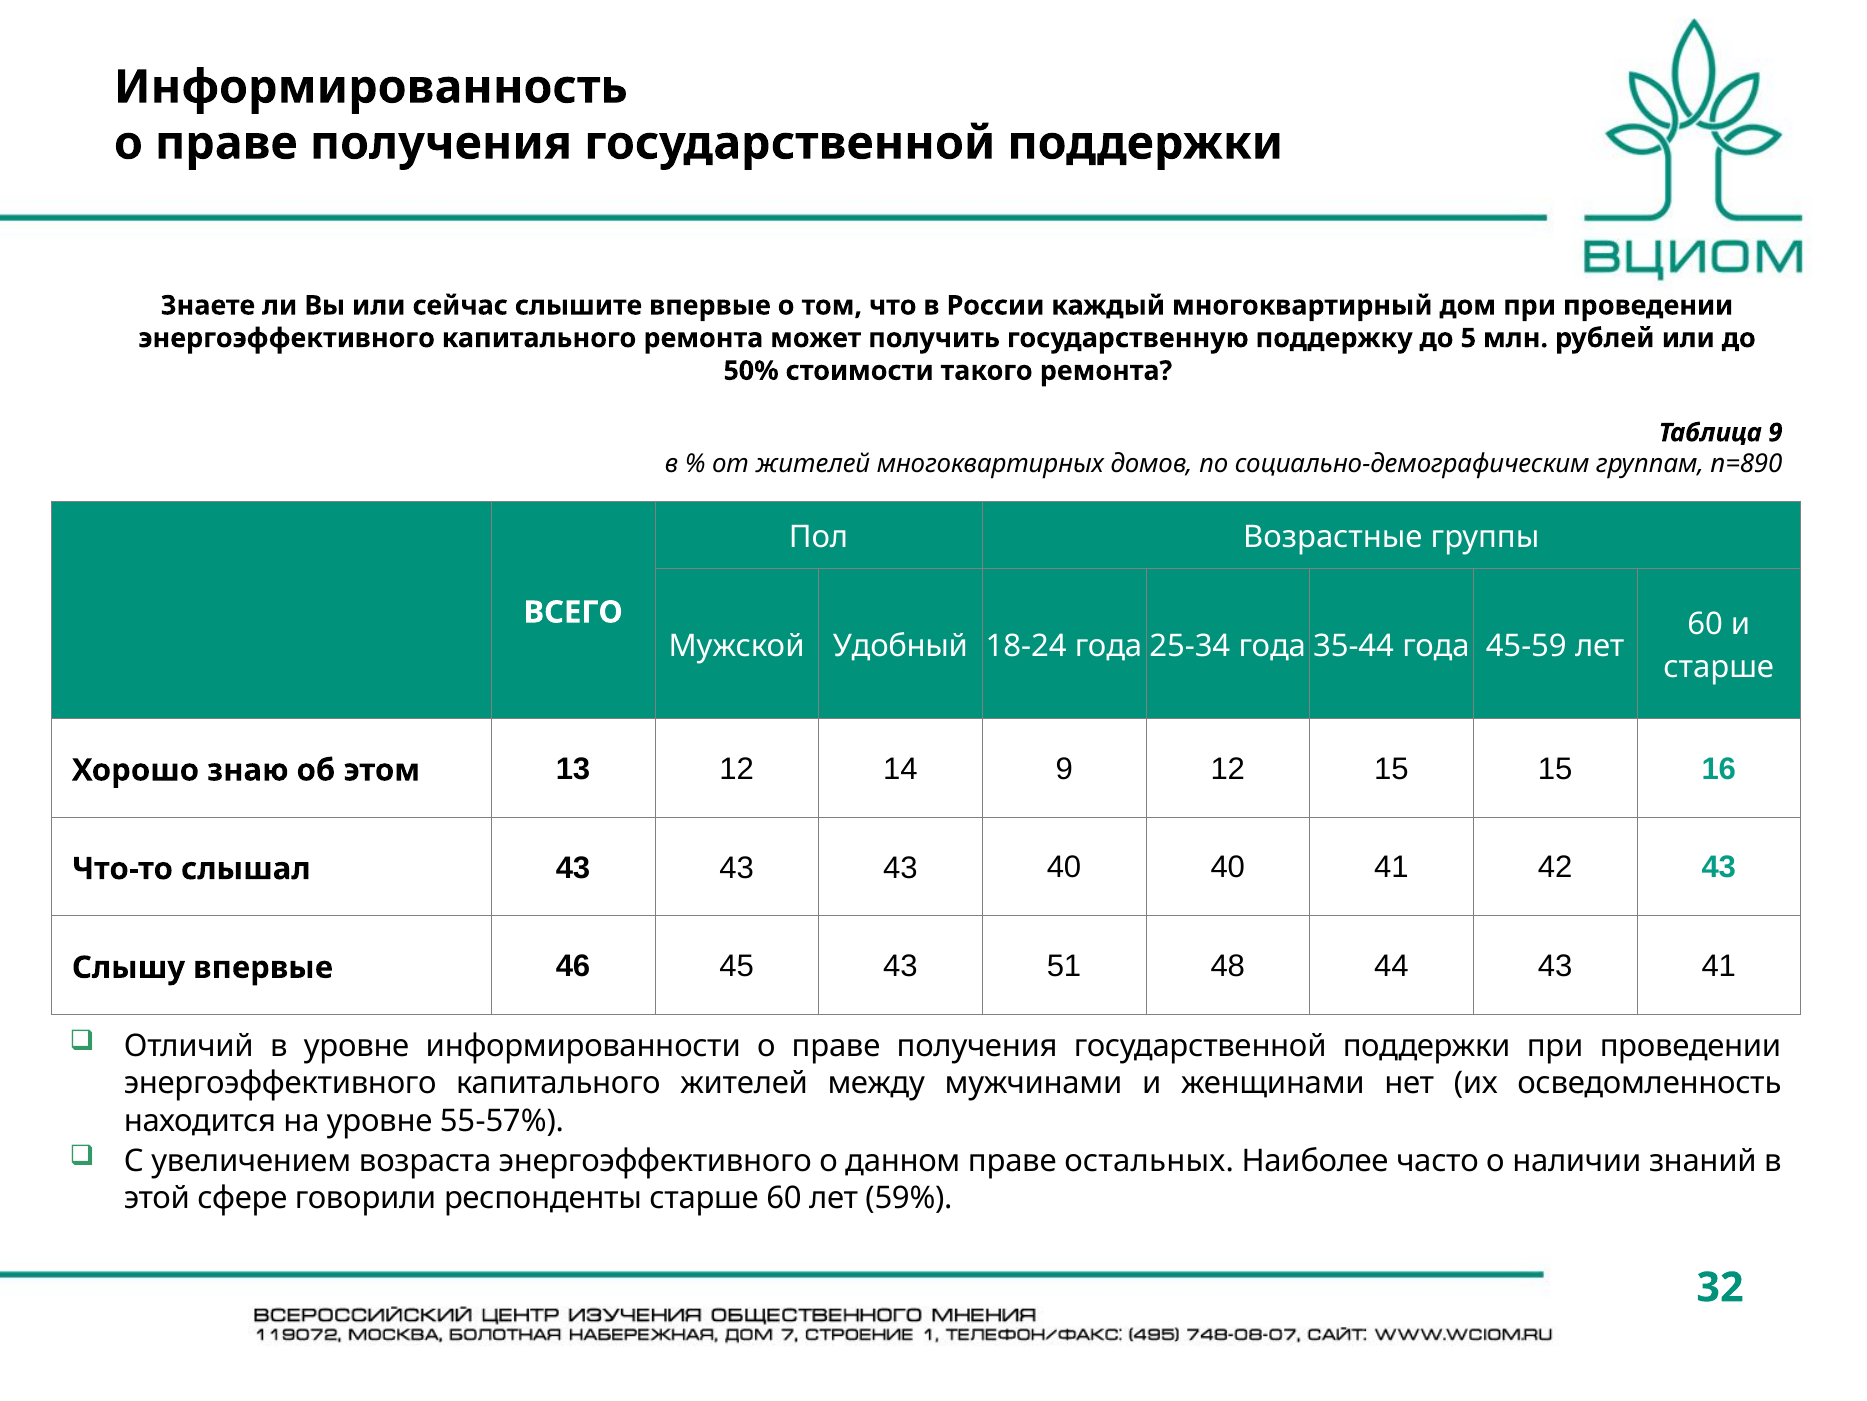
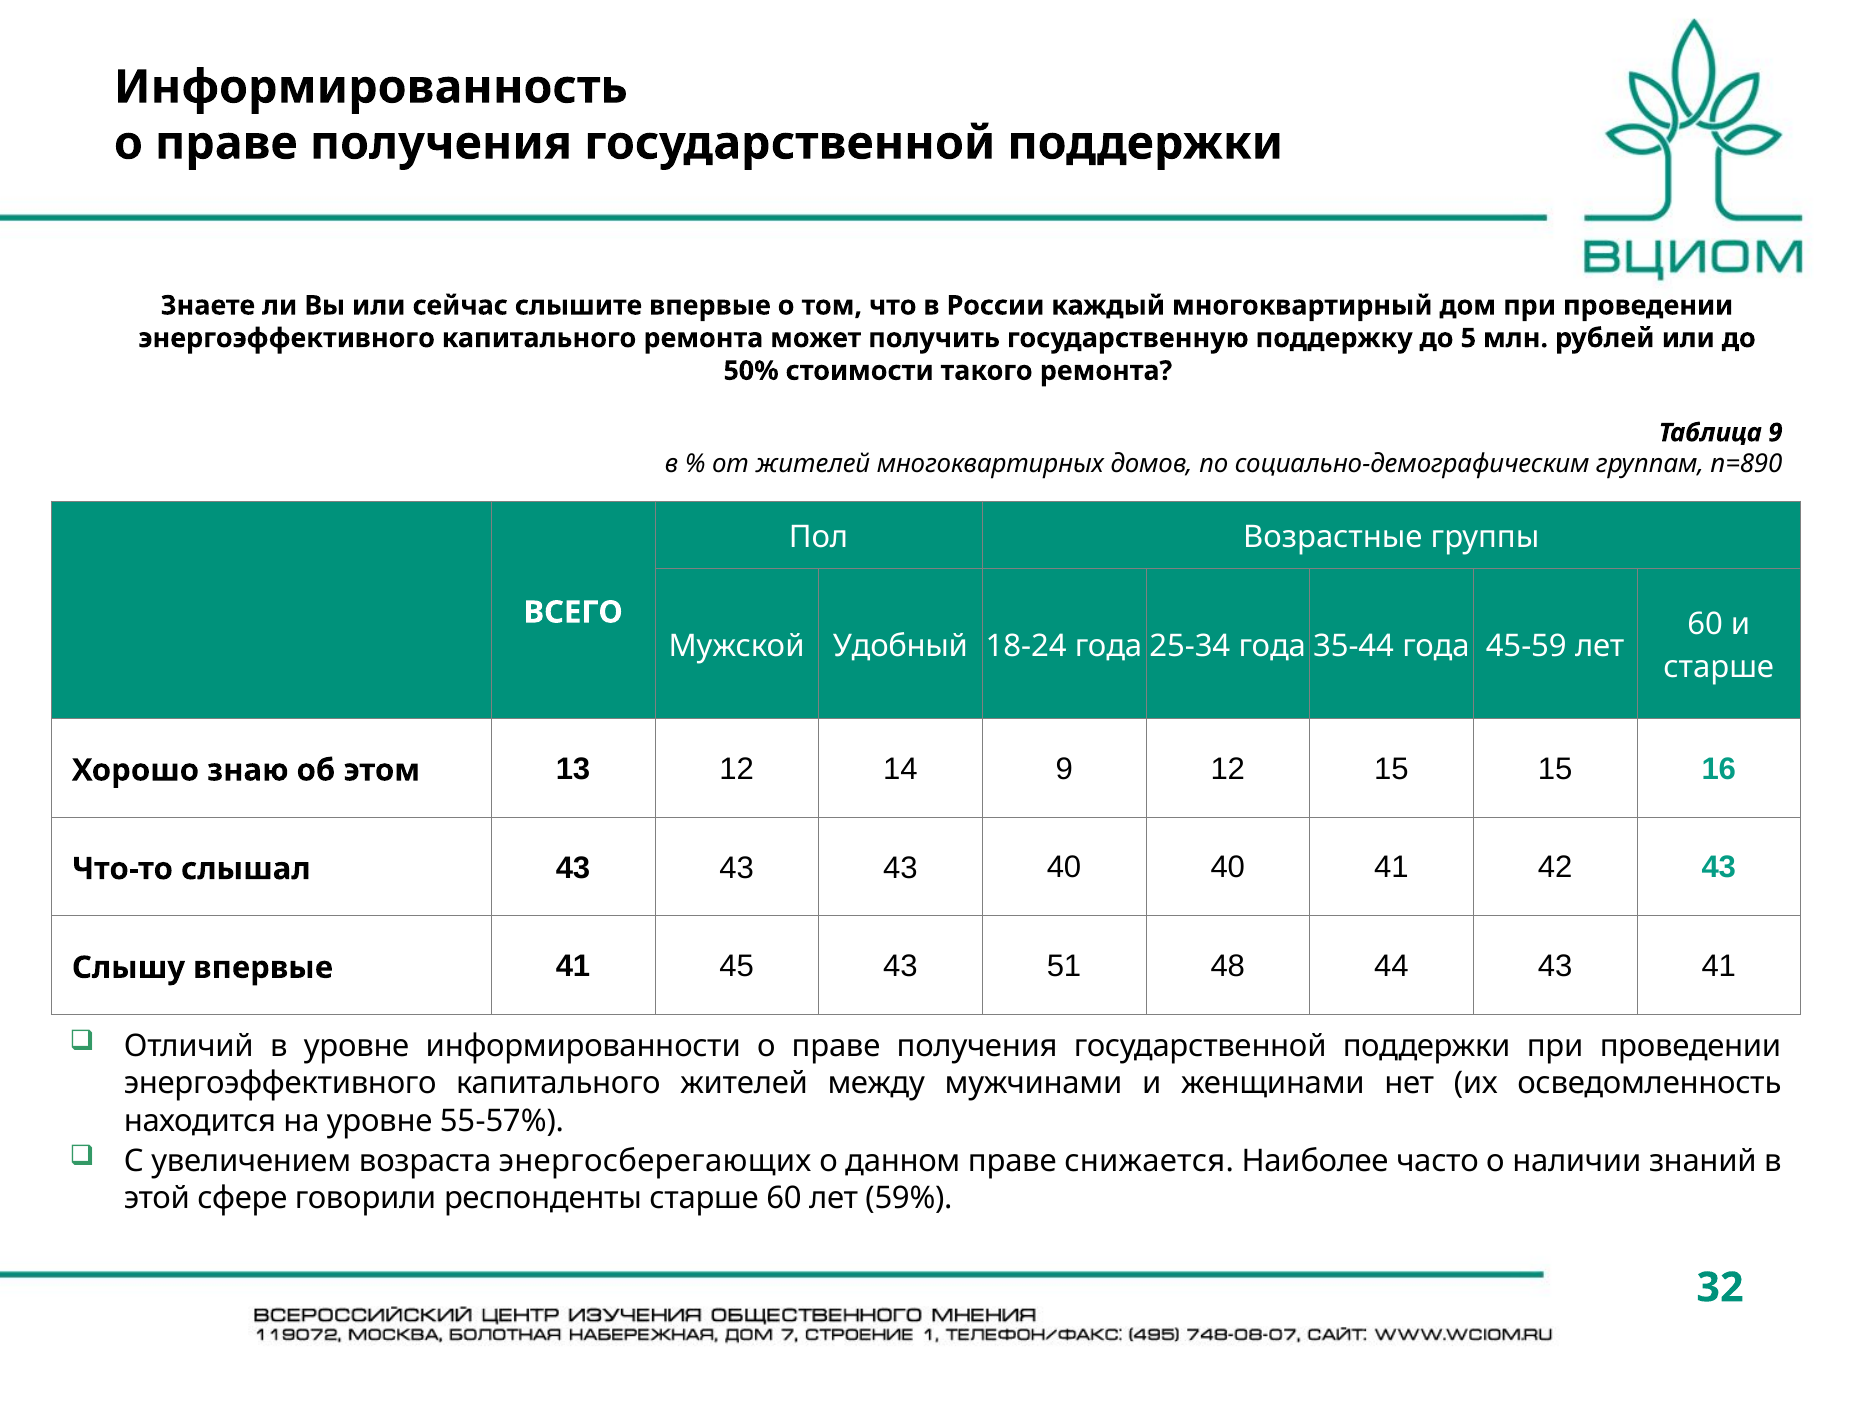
впервые 46: 46 -> 41
возраста энергоэффективного: энергоэффективного -> энергосберегающих
остальных: остальных -> снижается
